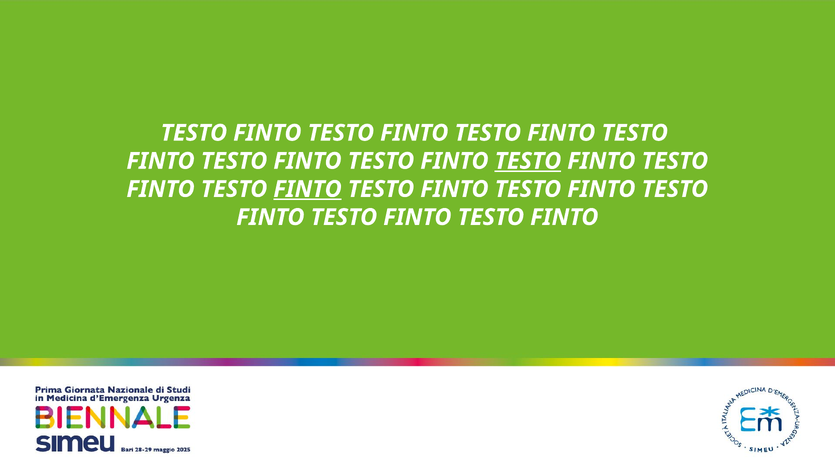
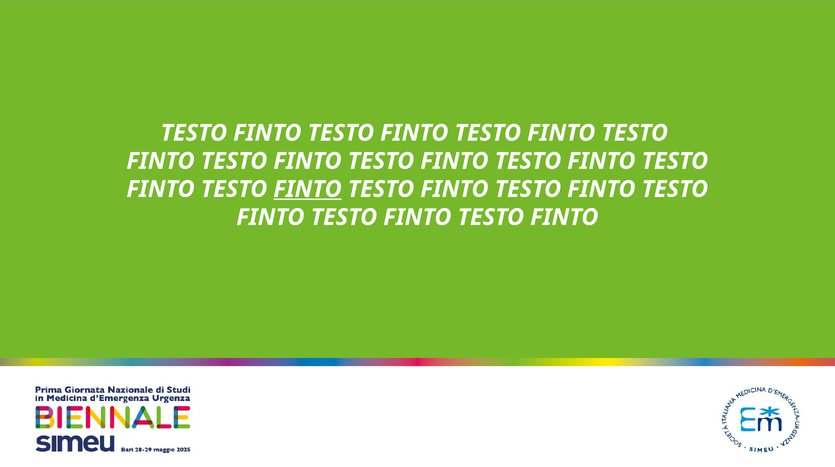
TESTO at (528, 161) underline: present -> none
